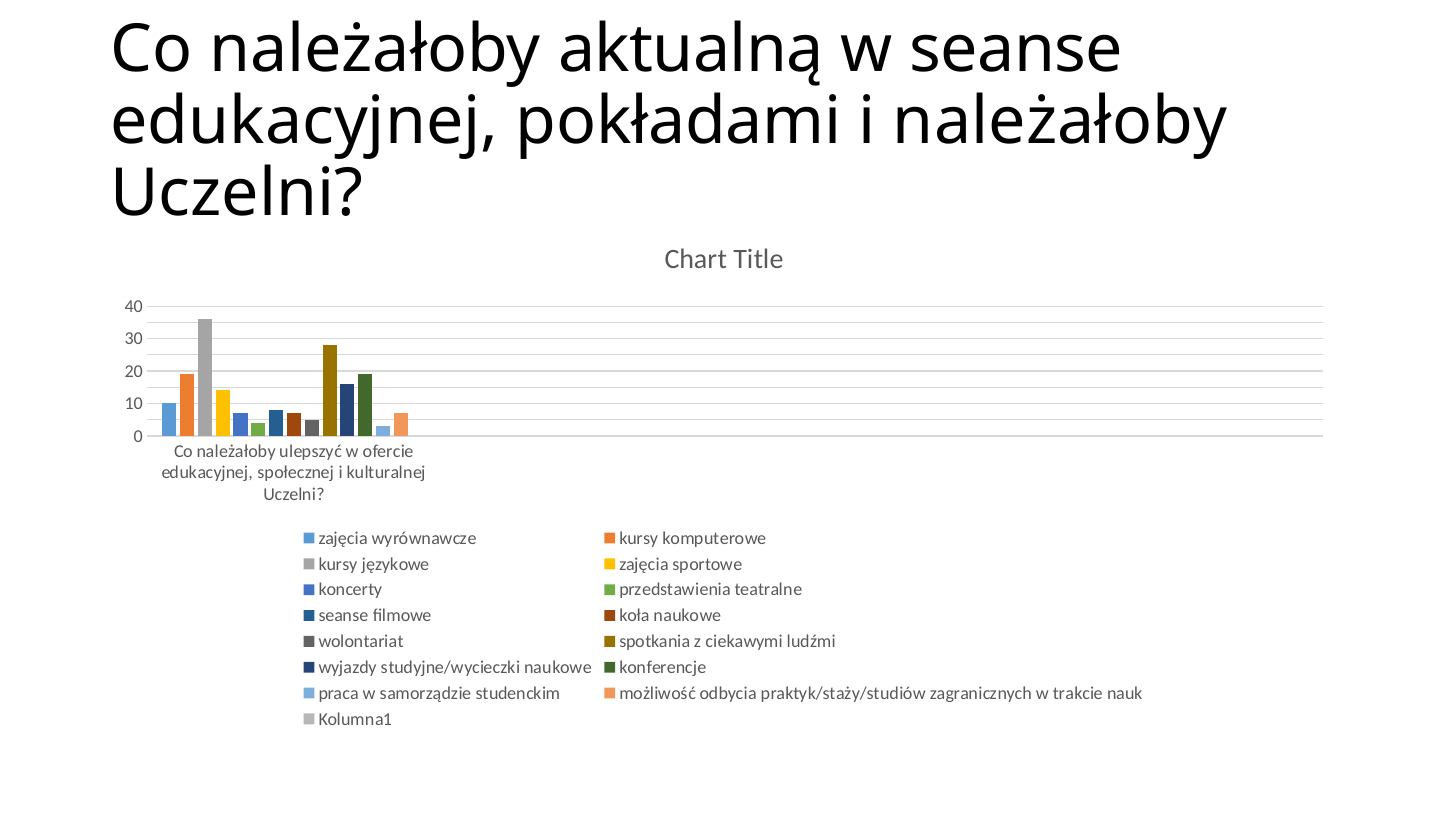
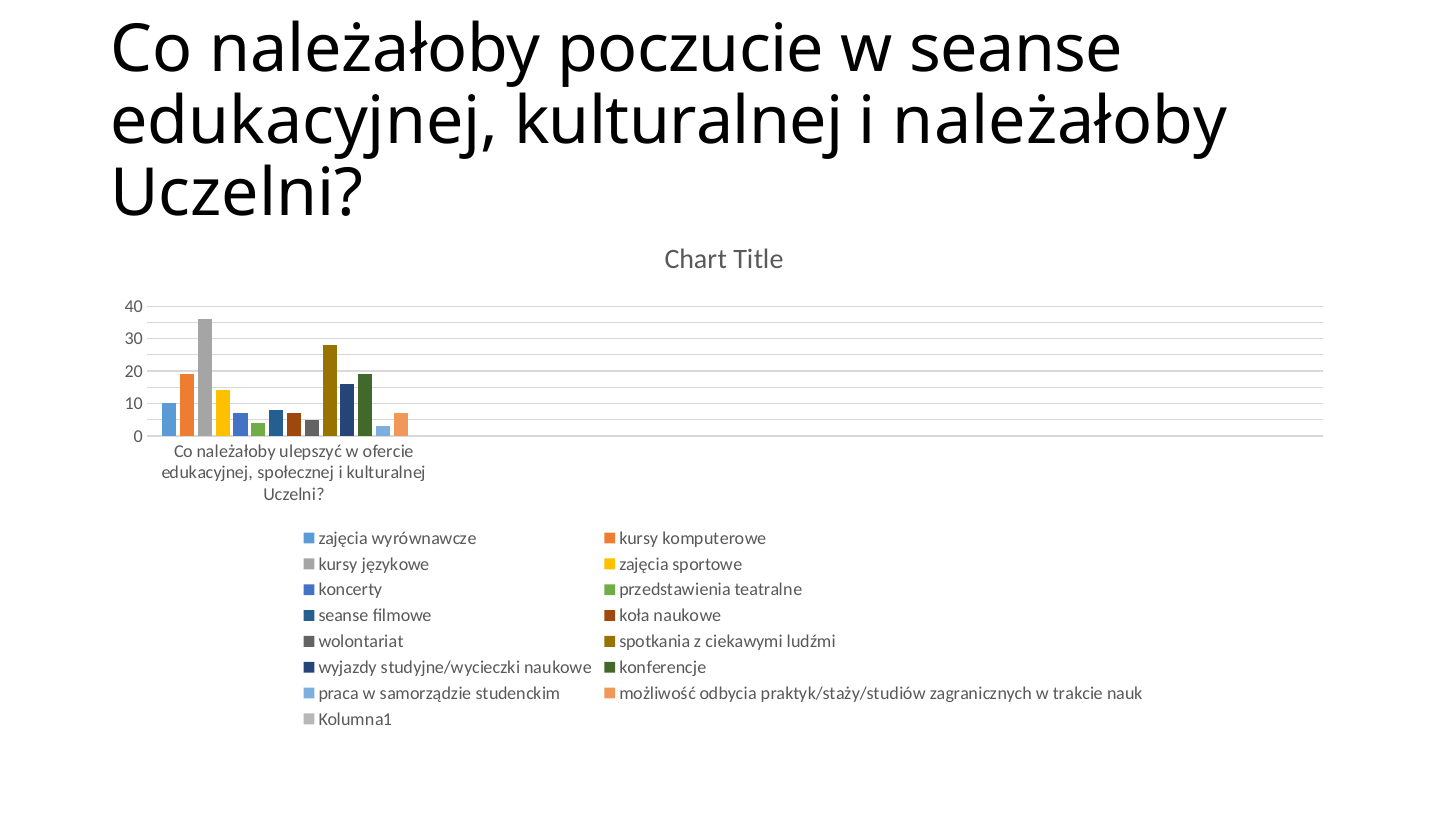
aktualną: aktualną -> poczucie
edukacyjnej pokładami: pokładami -> kulturalnej
